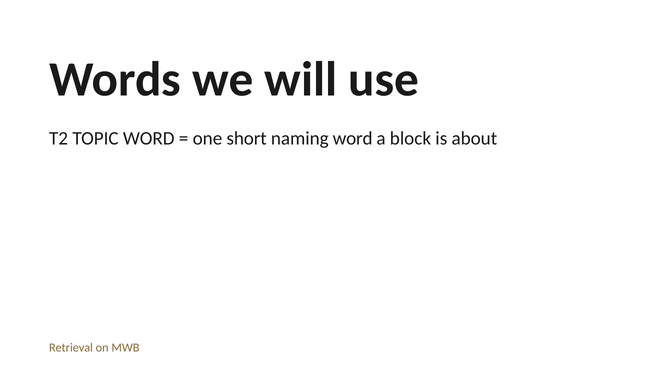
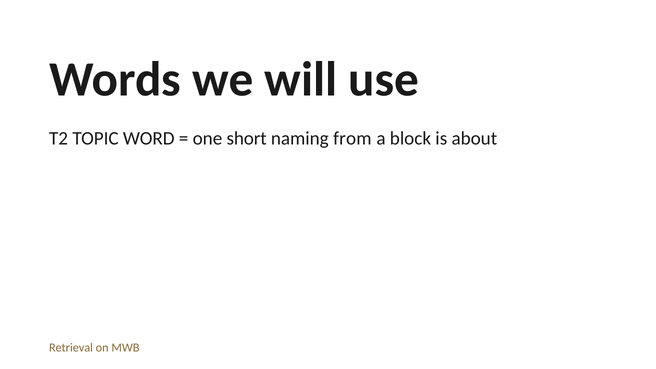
naming word: word -> from
